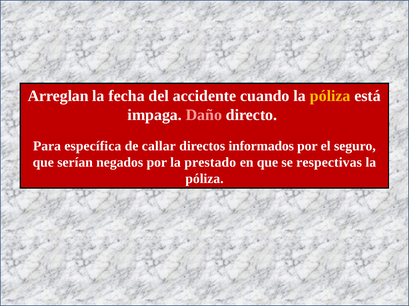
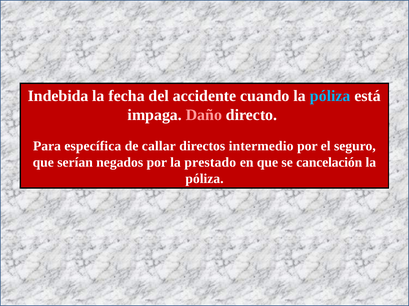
Arreglan: Arreglan -> Indebida
póliza at (330, 96) colour: yellow -> light blue
informados: informados -> intermedio
respectivas: respectivas -> cancelación
